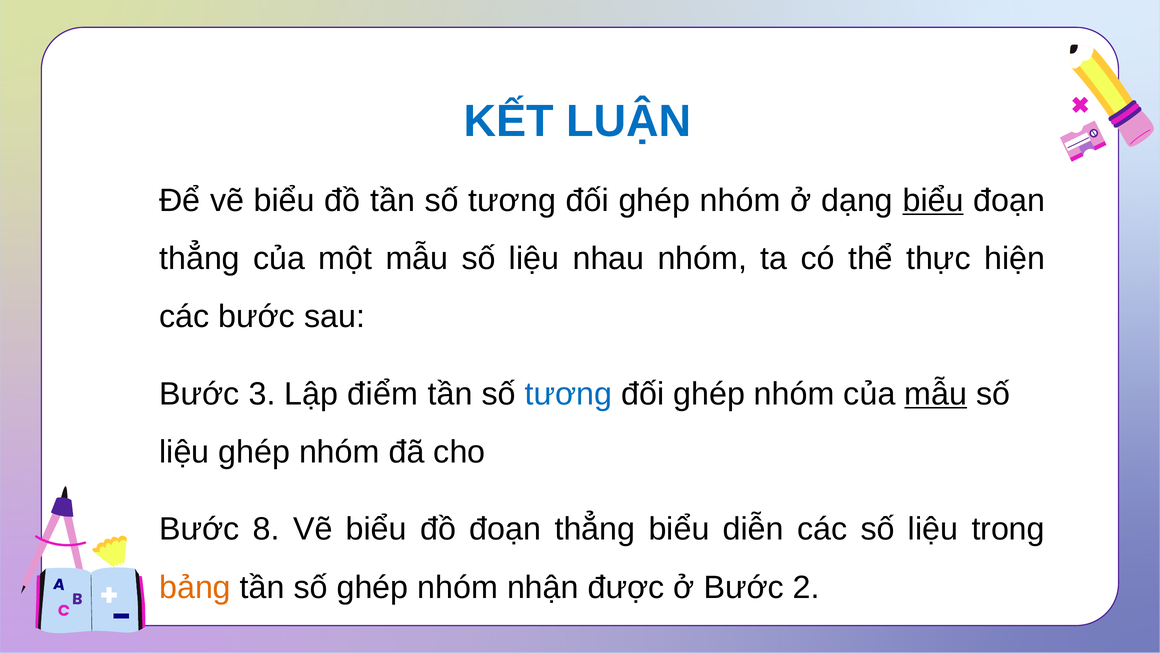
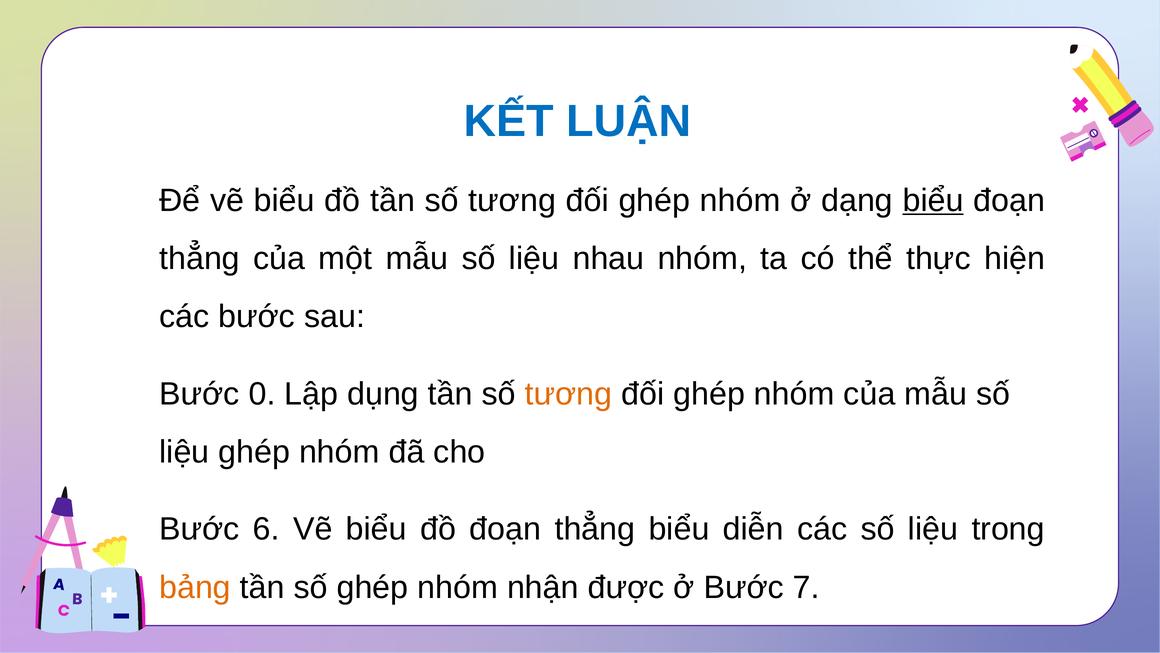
3: 3 -> 0
điểm: điểm -> dụng
tương at (568, 394) colour: blue -> orange
mẫu at (936, 394) underline: present -> none
8: 8 -> 6
2: 2 -> 7
